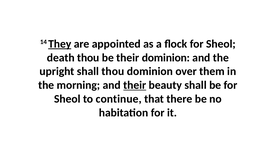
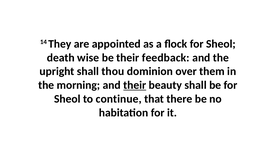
They underline: present -> none
death thou: thou -> wise
their dominion: dominion -> feedback
